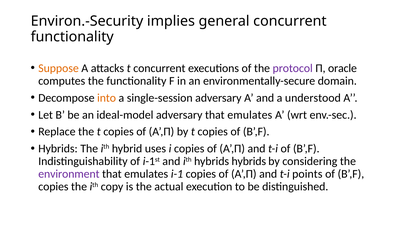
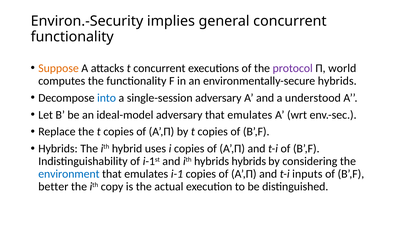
oracle: oracle -> world
environmentally-secure domain: domain -> hybrids
into colour: orange -> blue
environment colour: purple -> blue
points: points -> inputs
copies at (53, 187): copies -> better
